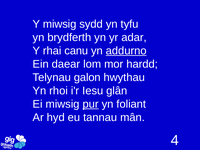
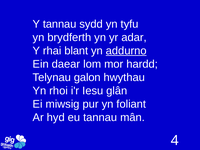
Y miwsig: miwsig -> tannau
canu: canu -> blant
pur underline: present -> none
